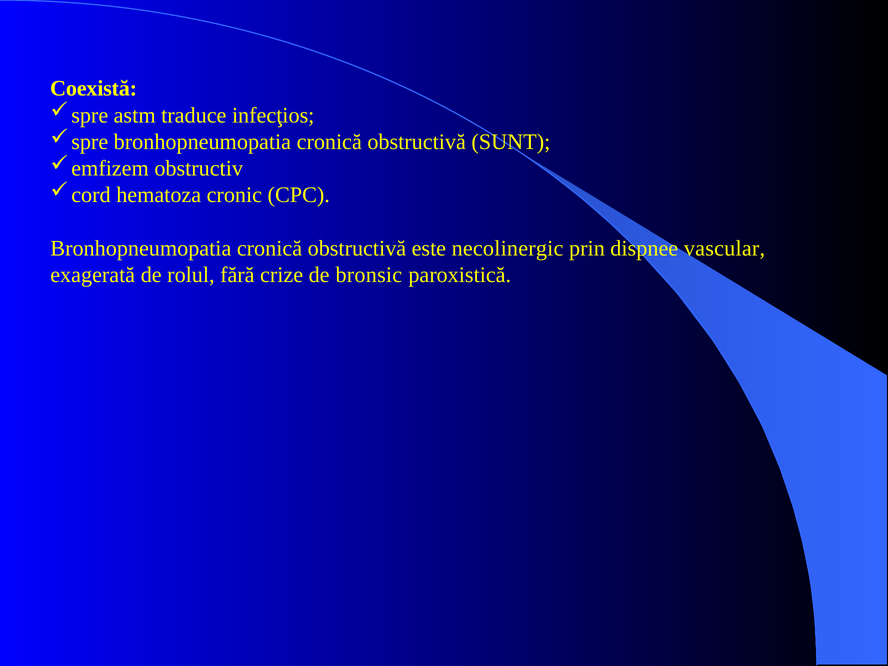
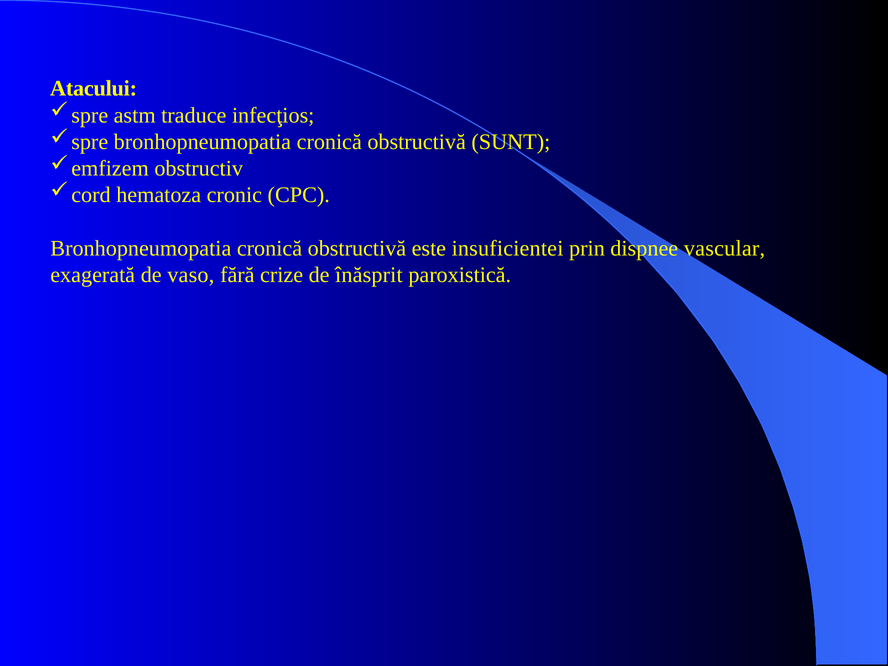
Coexistă: Coexistă -> Atacului
necolinergic: necolinergic -> insuficientei
rolul: rolul -> vaso
bronsic: bronsic -> înăsprit
